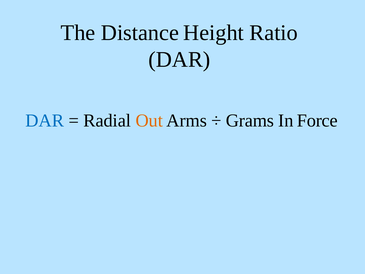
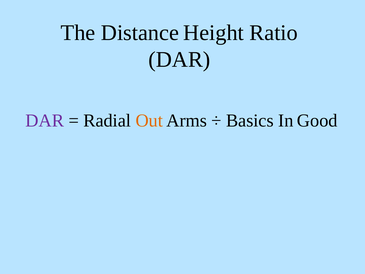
DAR at (45, 121) colour: blue -> purple
Grams: Grams -> Basics
Force: Force -> Good
